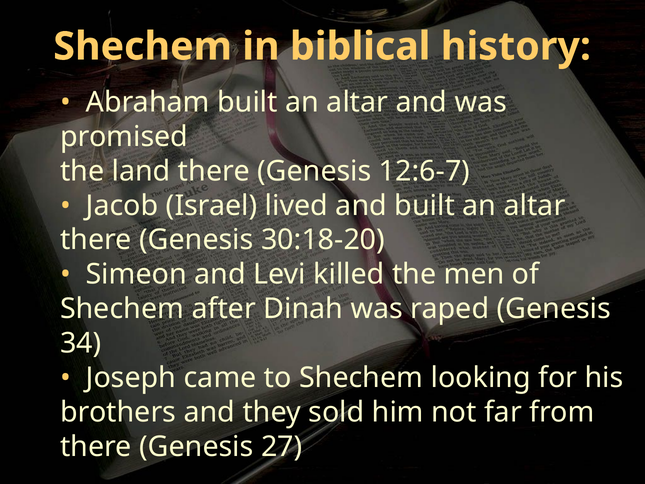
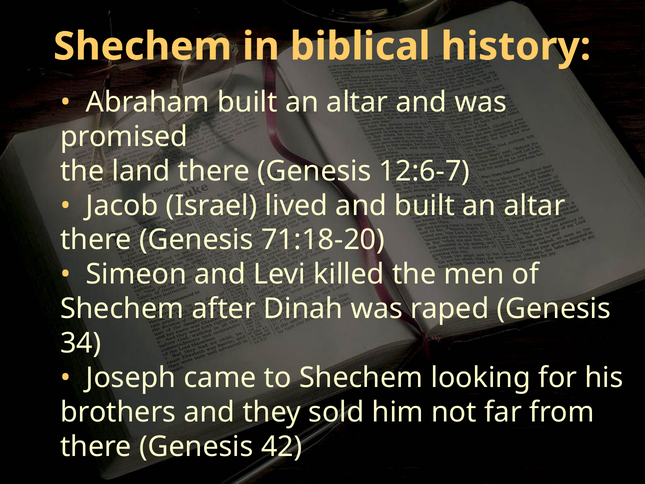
30:18-20: 30:18-20 -> 71:18-20
27: 27 -> 42
